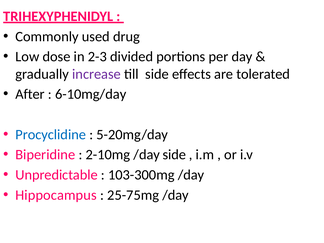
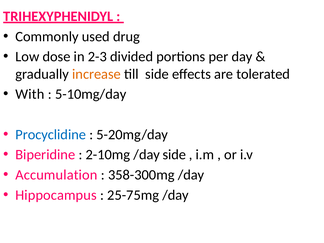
increase colour: purple -> orange
After: After -> With
6-10mg/day: 6-10mg/day -> 5-10mg/day
Unpredictable: Unpredictable -> Accumulation
103-300mg: 103-300mg -> 358-300mg
